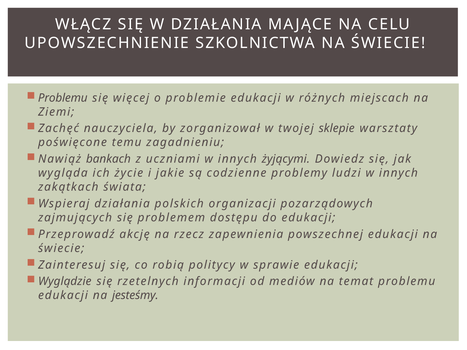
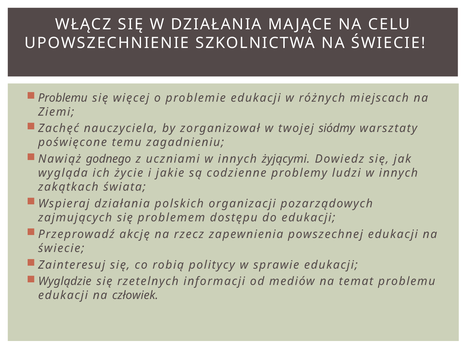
sklepie: sklepie -> siódmy
bankach: bankach -> godnego
jesteśmy: jesteśmy -> człowiek
